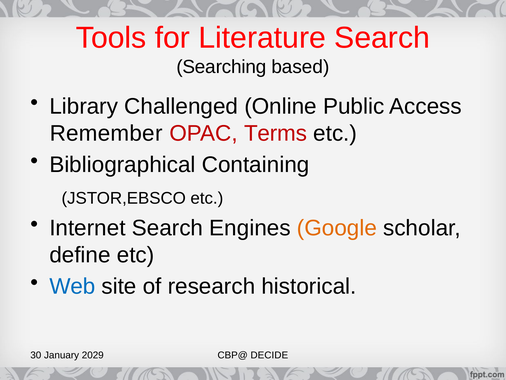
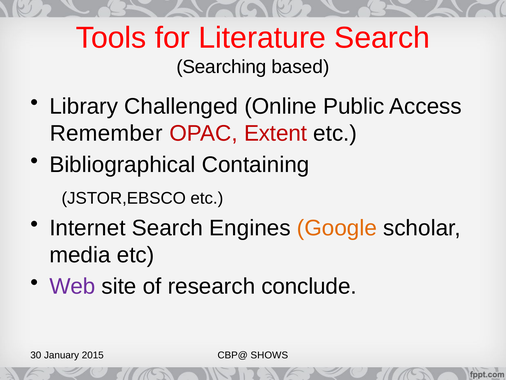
Terms: Terms -> Extent
define: define -> media
Web colour: blue -> purple
historical: historical -> conclude
2029: 2029 -> 2015
DECIDE: DECIDE -> SHOWS
